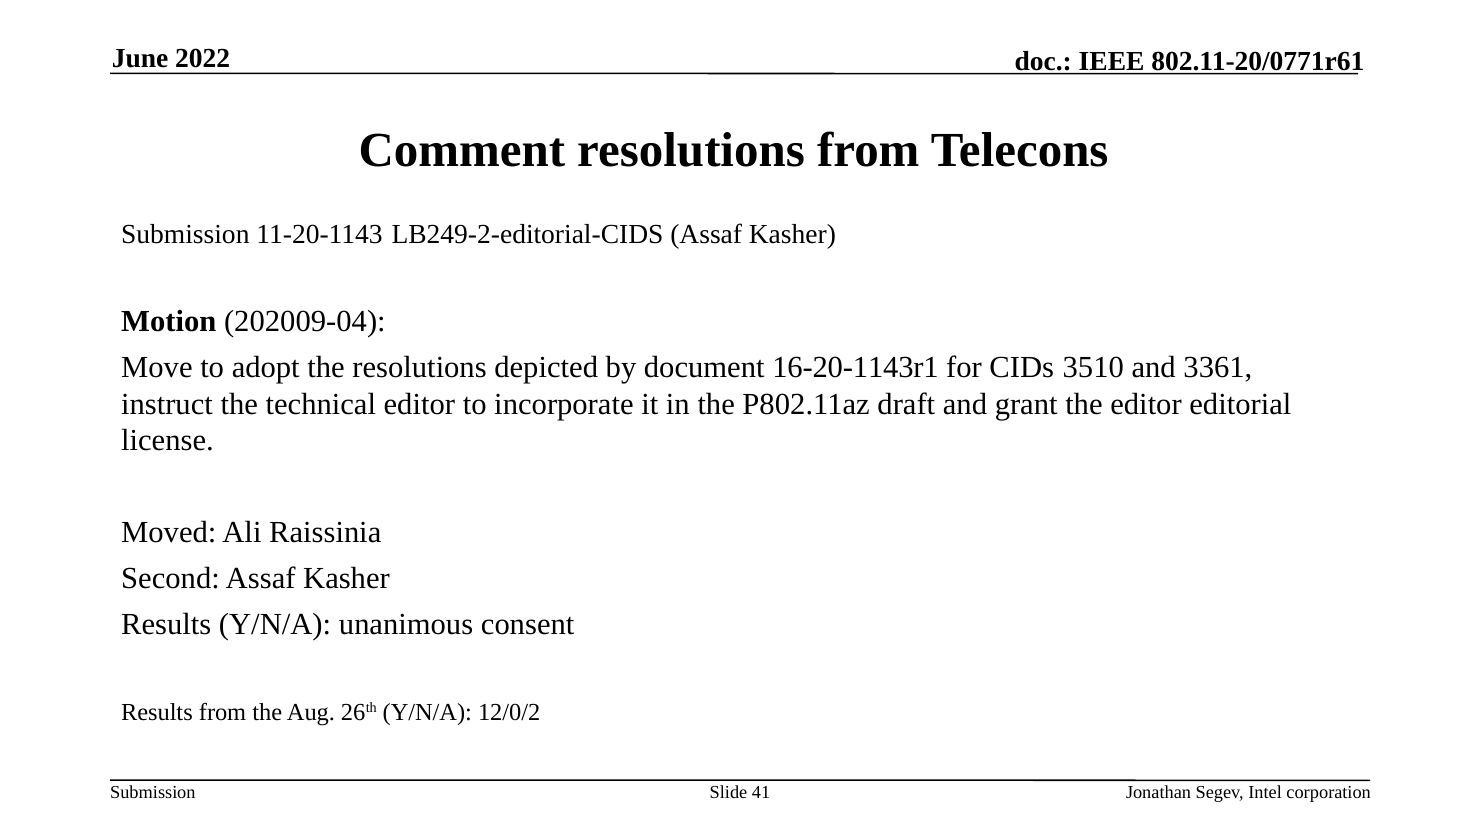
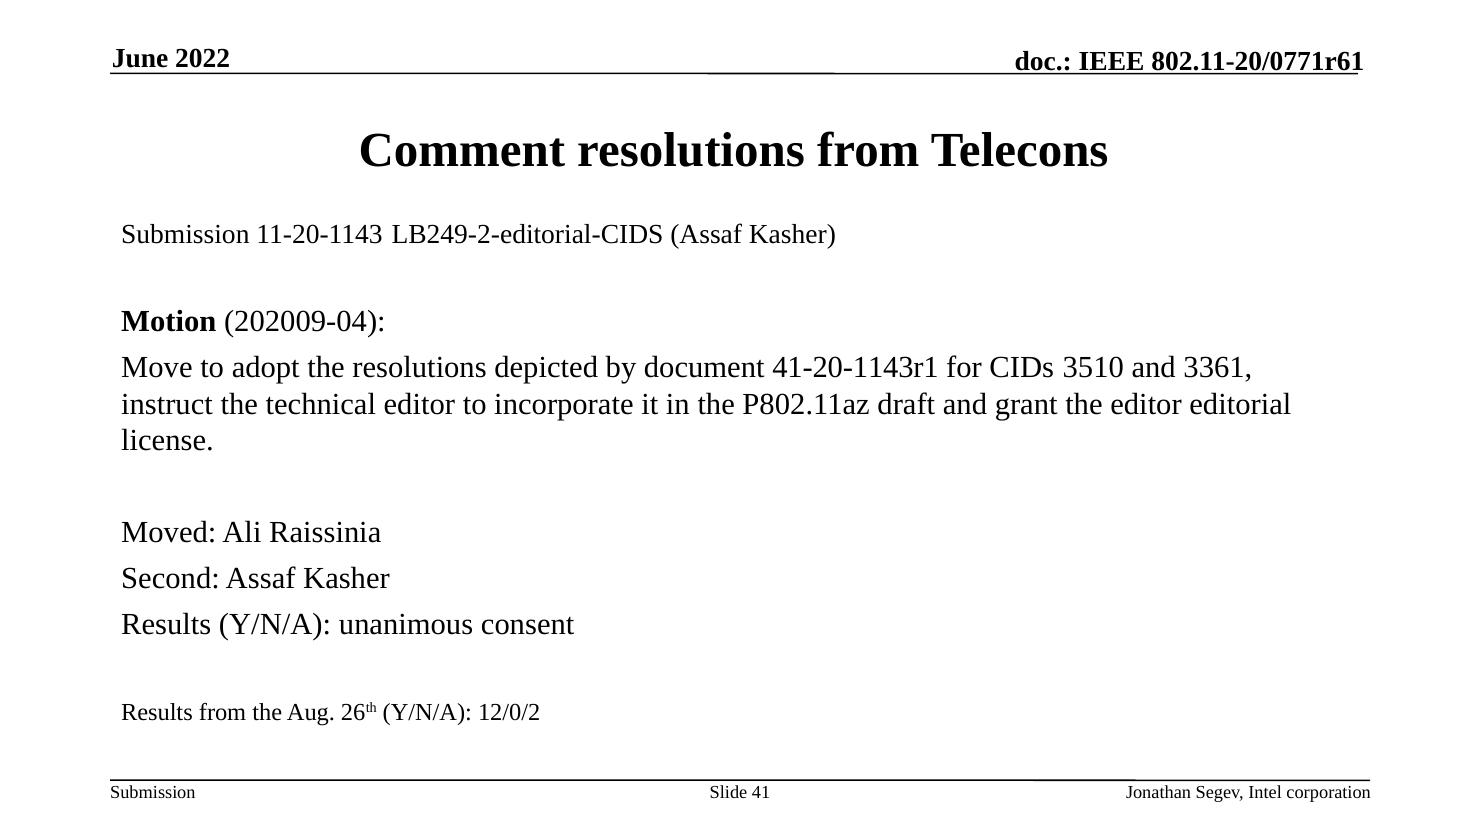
16-20-1143r1: 16-20-1143r1 -> 41-20-1143r1
